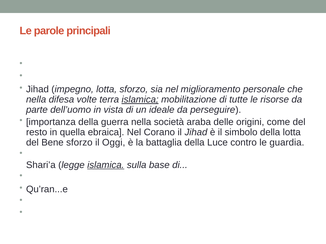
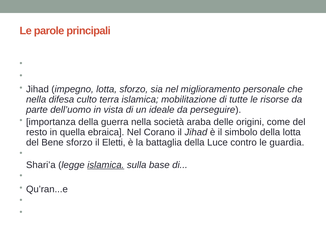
volte: volte -> culto
islamica at (140, 100) underline: present -> none
Oggi: Oggi -> Eletti
